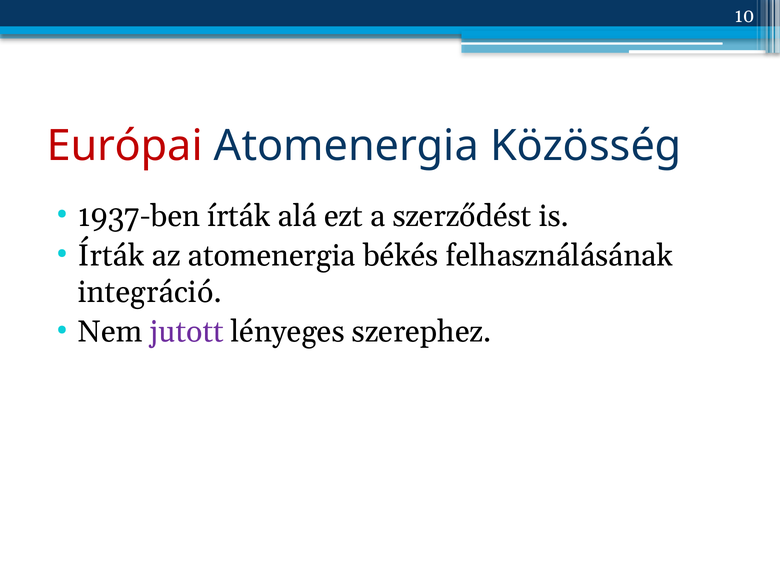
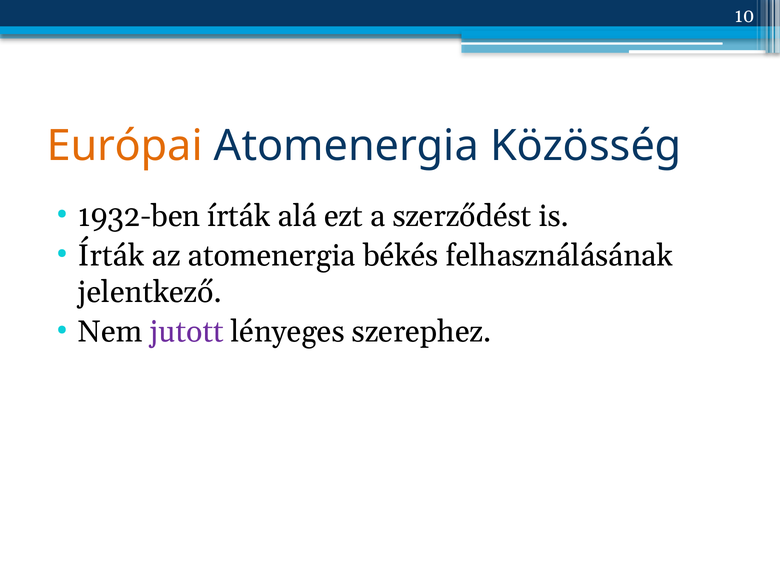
Európai colour: red -> orange
1937-ben: 1937-ben -> 1932-ben
integráció: integráció -> jelentkező
